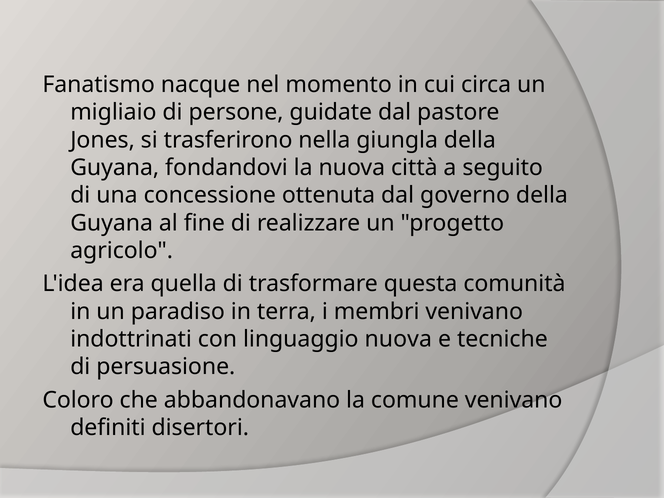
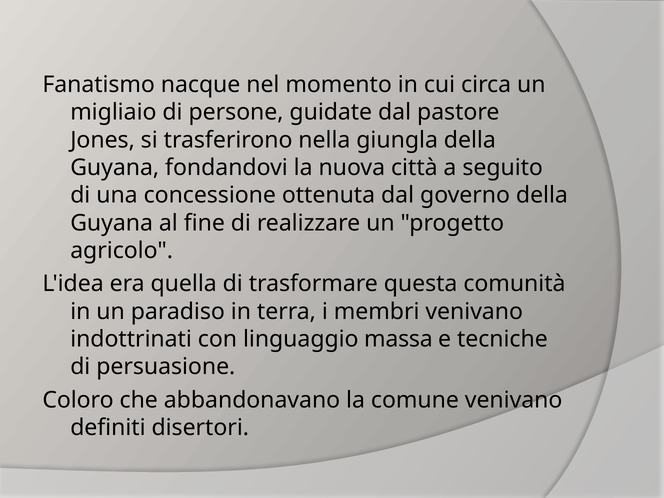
linguaggio nuova: nuova -> massa
